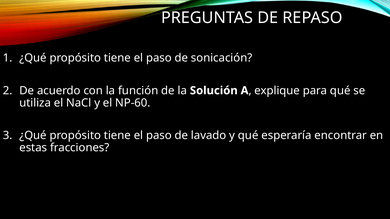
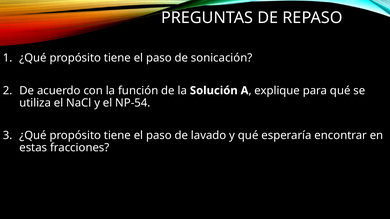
NP-60: NP-60 -> NP-54
